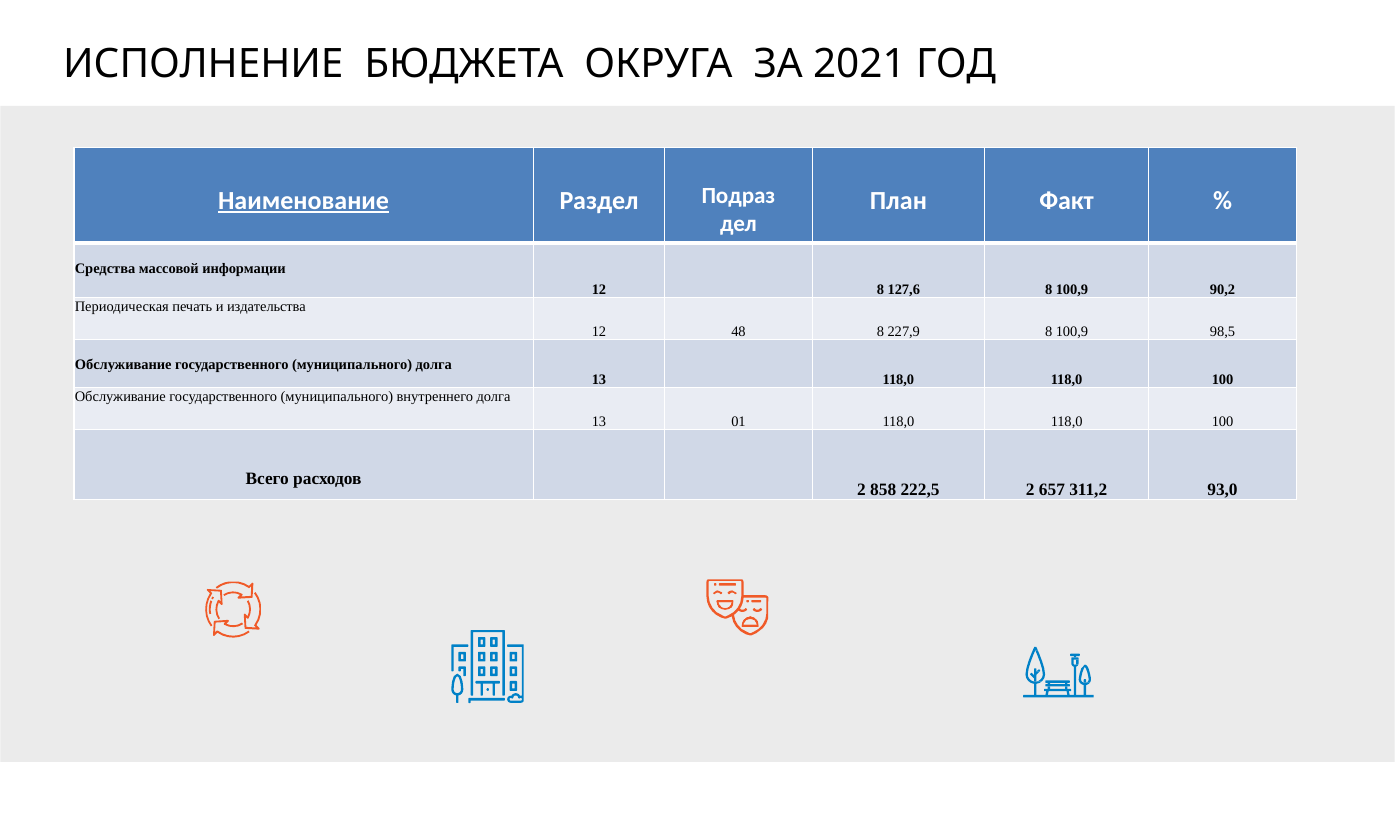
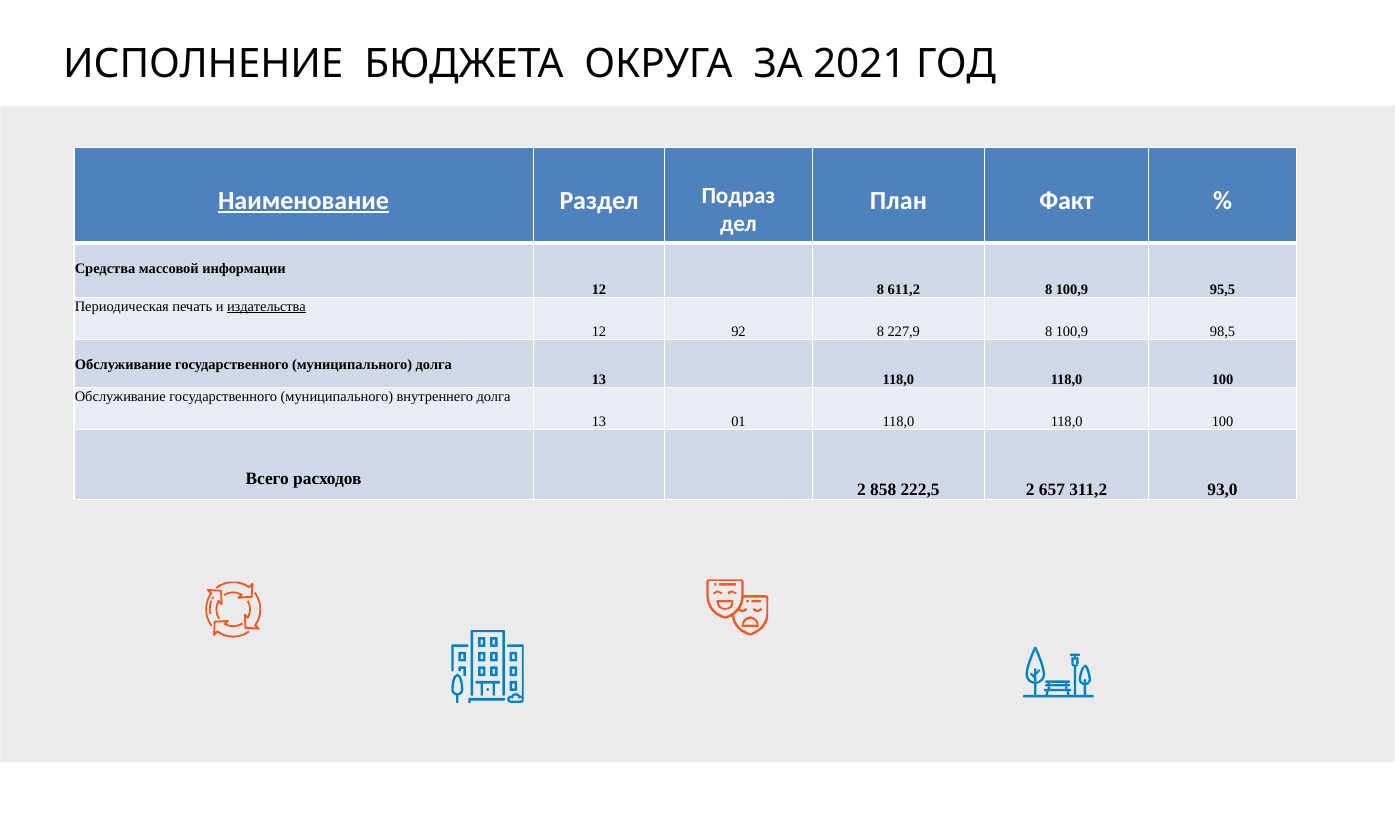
127,6: 127,6 -> 611,2
90,2: 90,2 -> 95,5
издательства underline: none -> present
48: 48 -> 92
